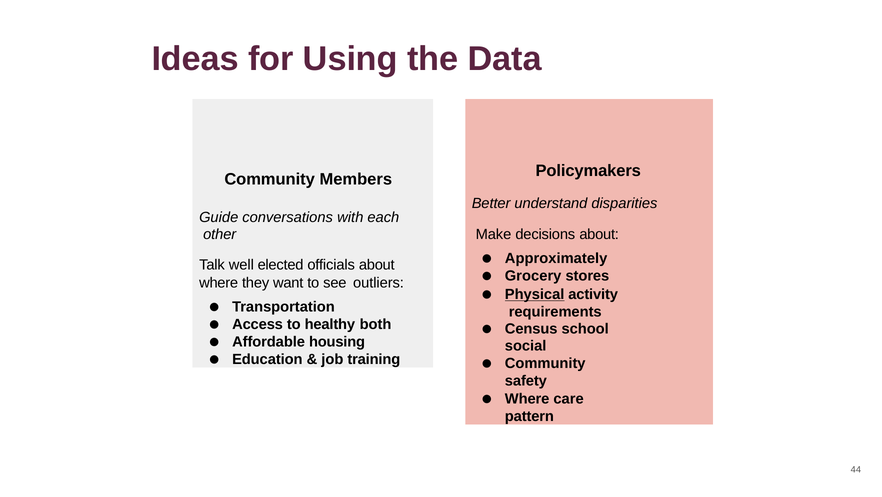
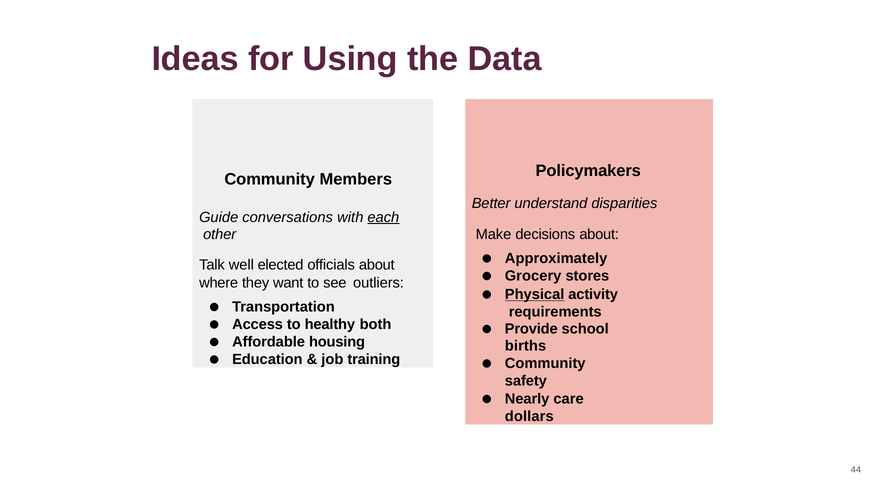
each underline: none -> present
Census: Census -> Provide
social: social -> births
Where at (527, 399): Where -> Nearly
pattern: pattern -> dollars
